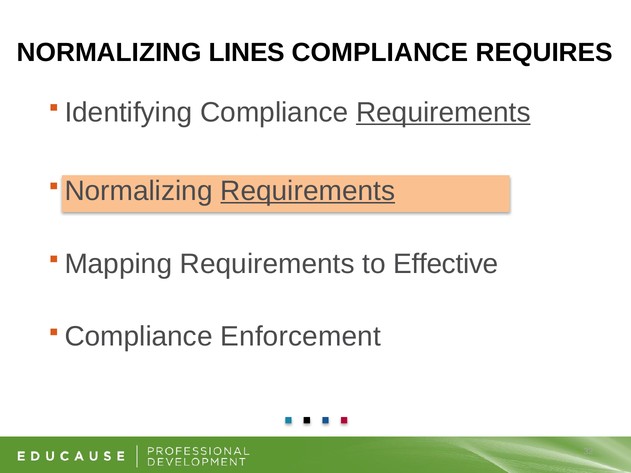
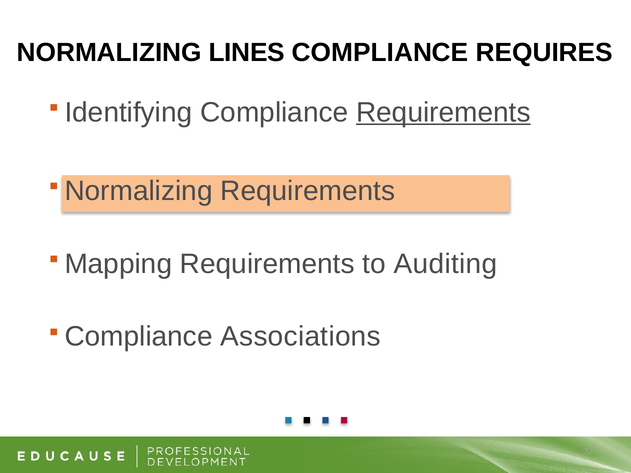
Requirements at (308, 191) underline: present -> none
Effective: Effective -> Auditing
Enforcement: Enforcement -> Associations
